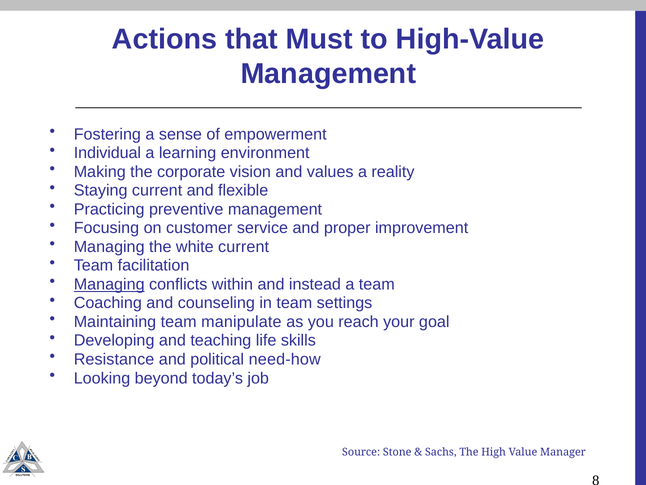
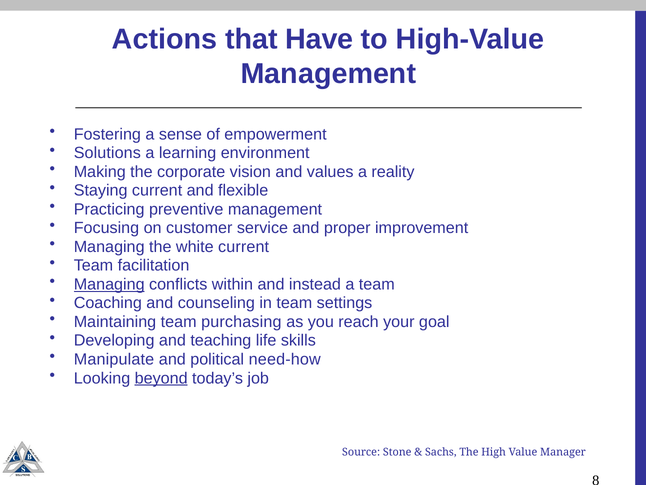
Must: Must -> Have
Individual: Individual -> Solutions
manipulate: manipulate -> purchasing
Resistance: Resistance -> Manipulate
beyond underline: none -> present
